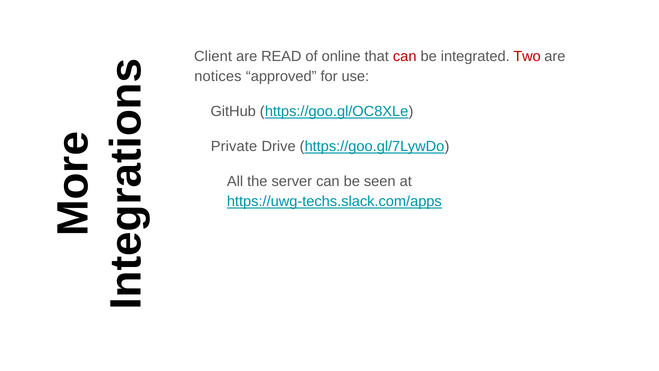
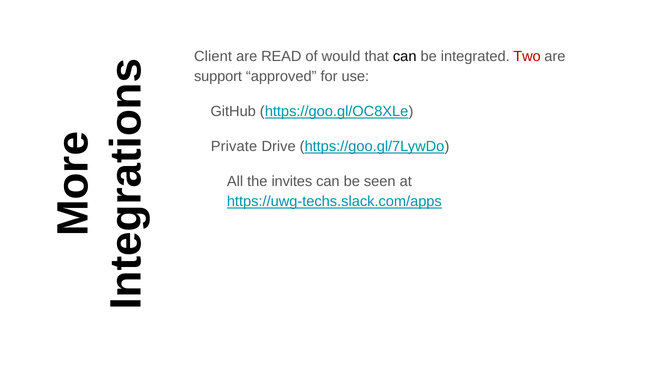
online: online -> would
can at (405, 56) colour: red -> black
notices: notices -> support
server: server -> invites
